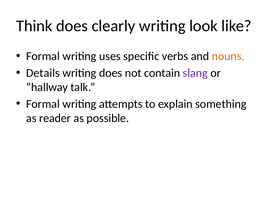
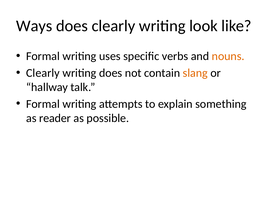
Think: Think -> Ways
Details at (43, 73): Details -> Clearly
slang colour: purple -> orange
